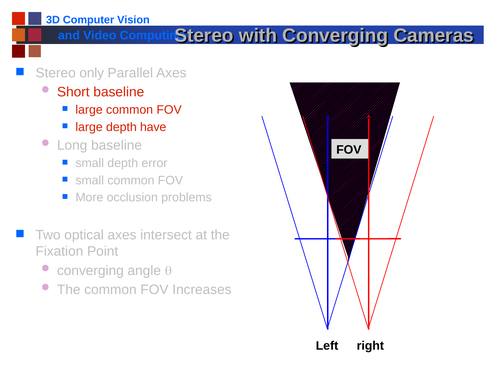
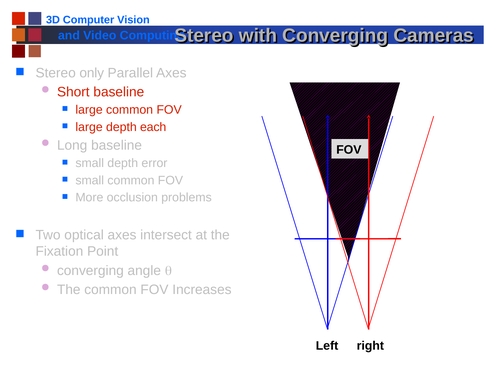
have: have -> each
